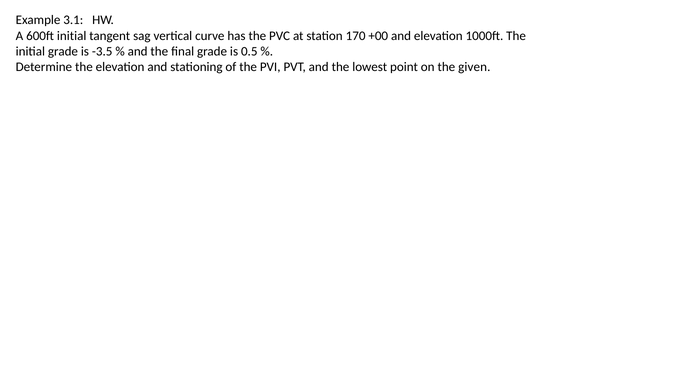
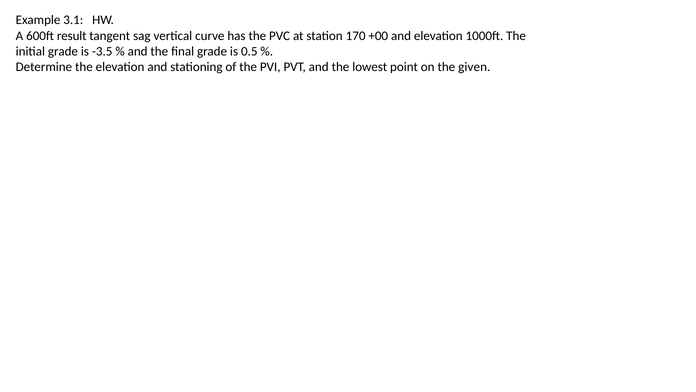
600ft initial: initial -> result
